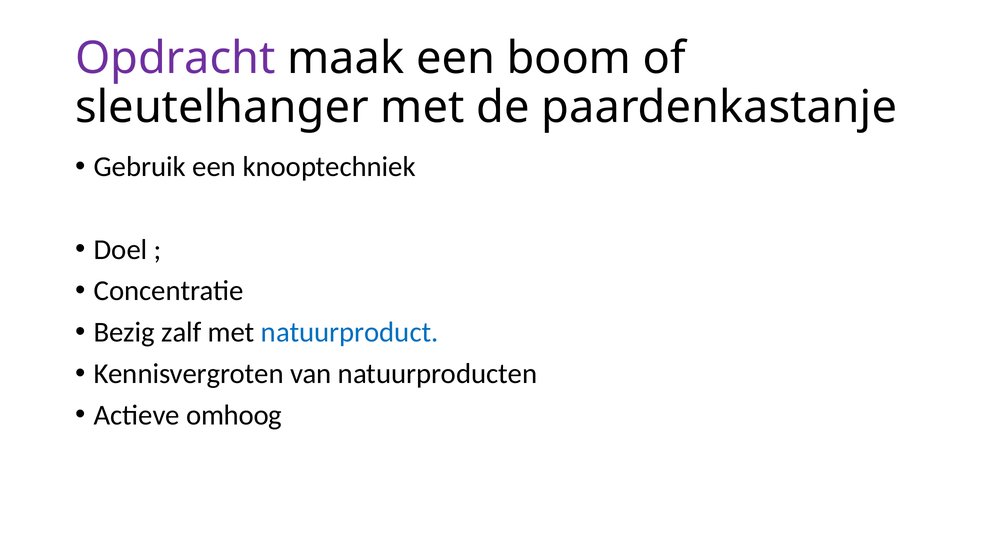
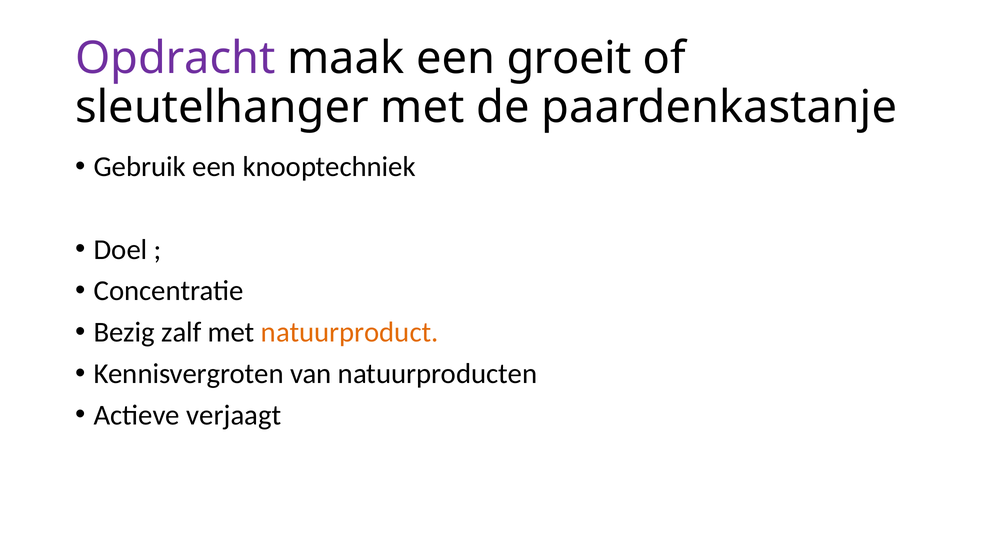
boom: boom -> groeit
natuurproduct colour: blue -> orange
omhoog: omhoog -> verjaagt
